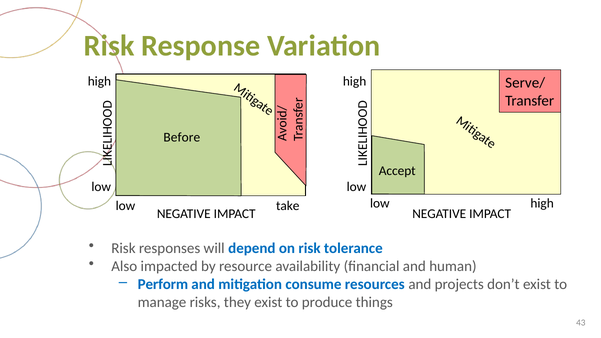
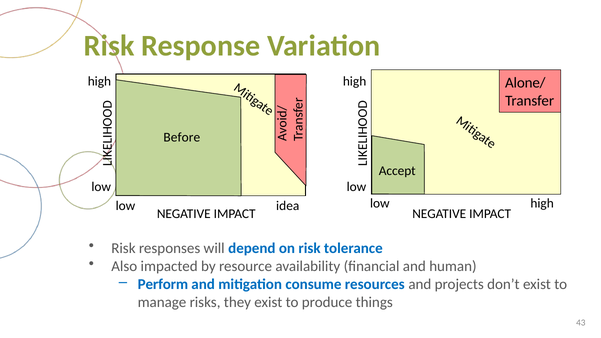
Serve/: Serve/ -> Alone/
take: take -> idea
